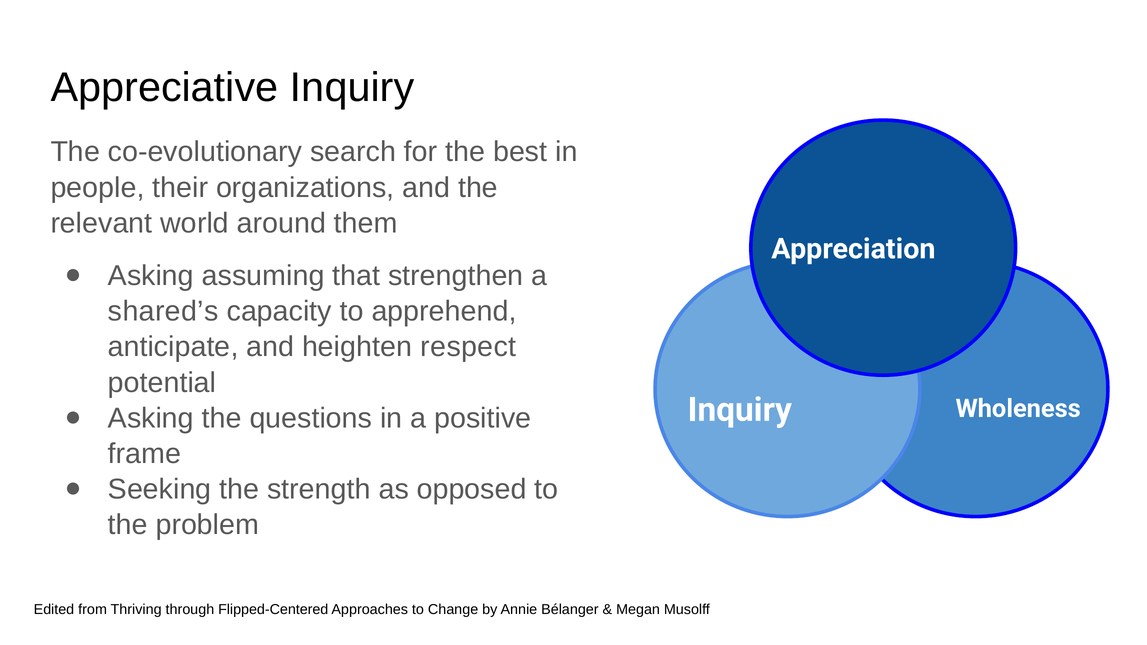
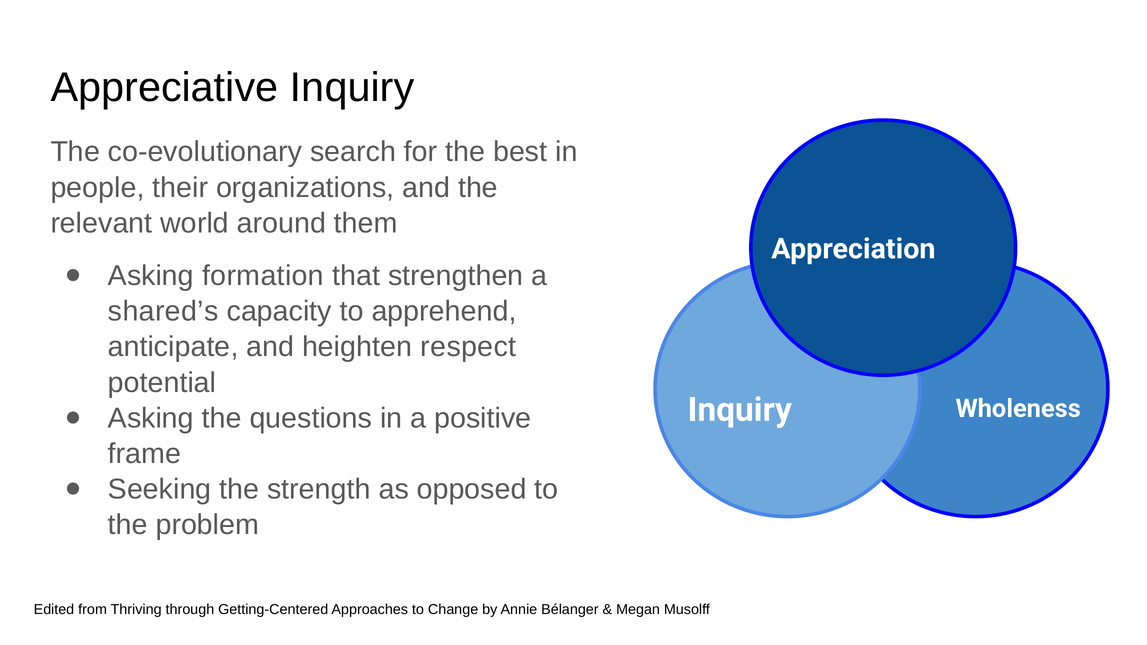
assuming: assuming -> formation
Flipped-Centered: Flipped-Centered -> Getting-Centered
